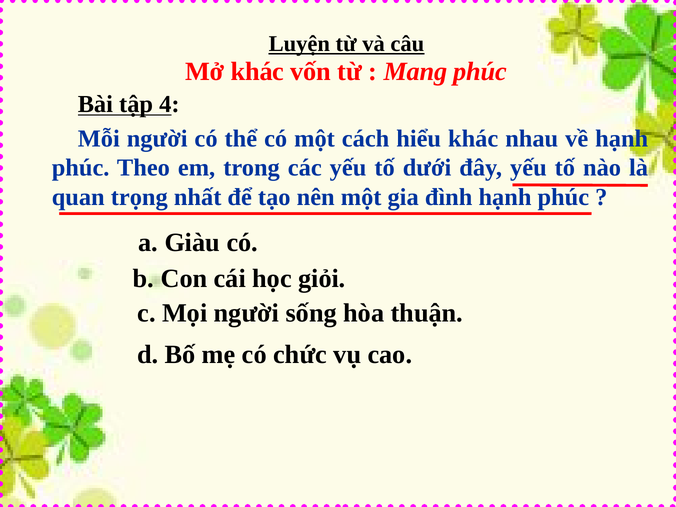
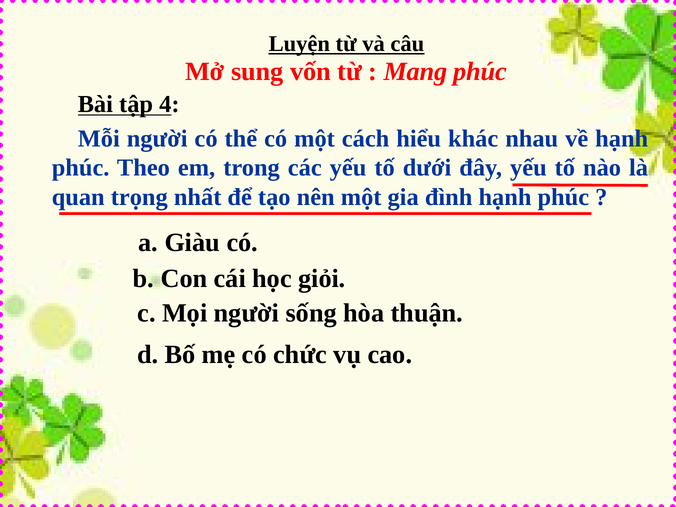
Mở khác: khác -> sung
